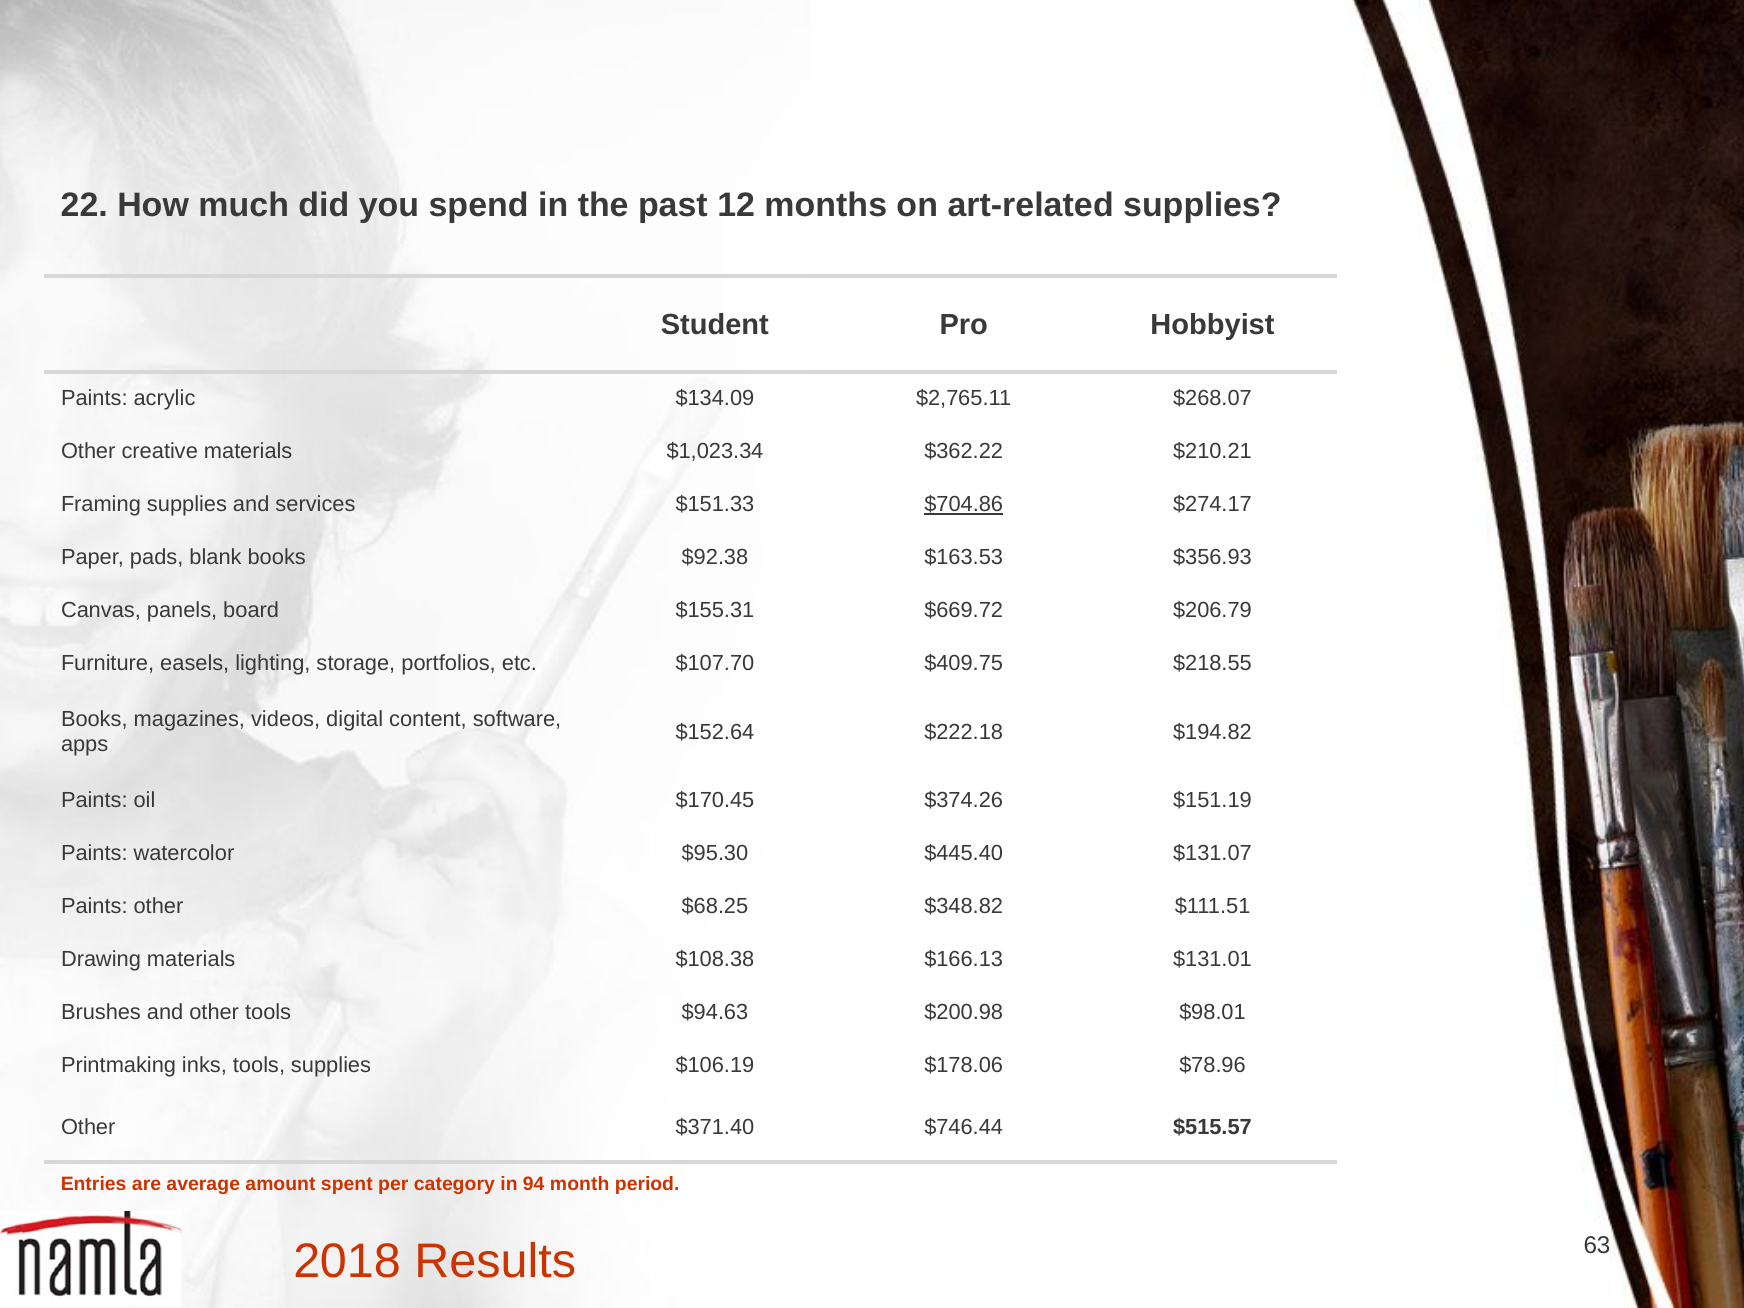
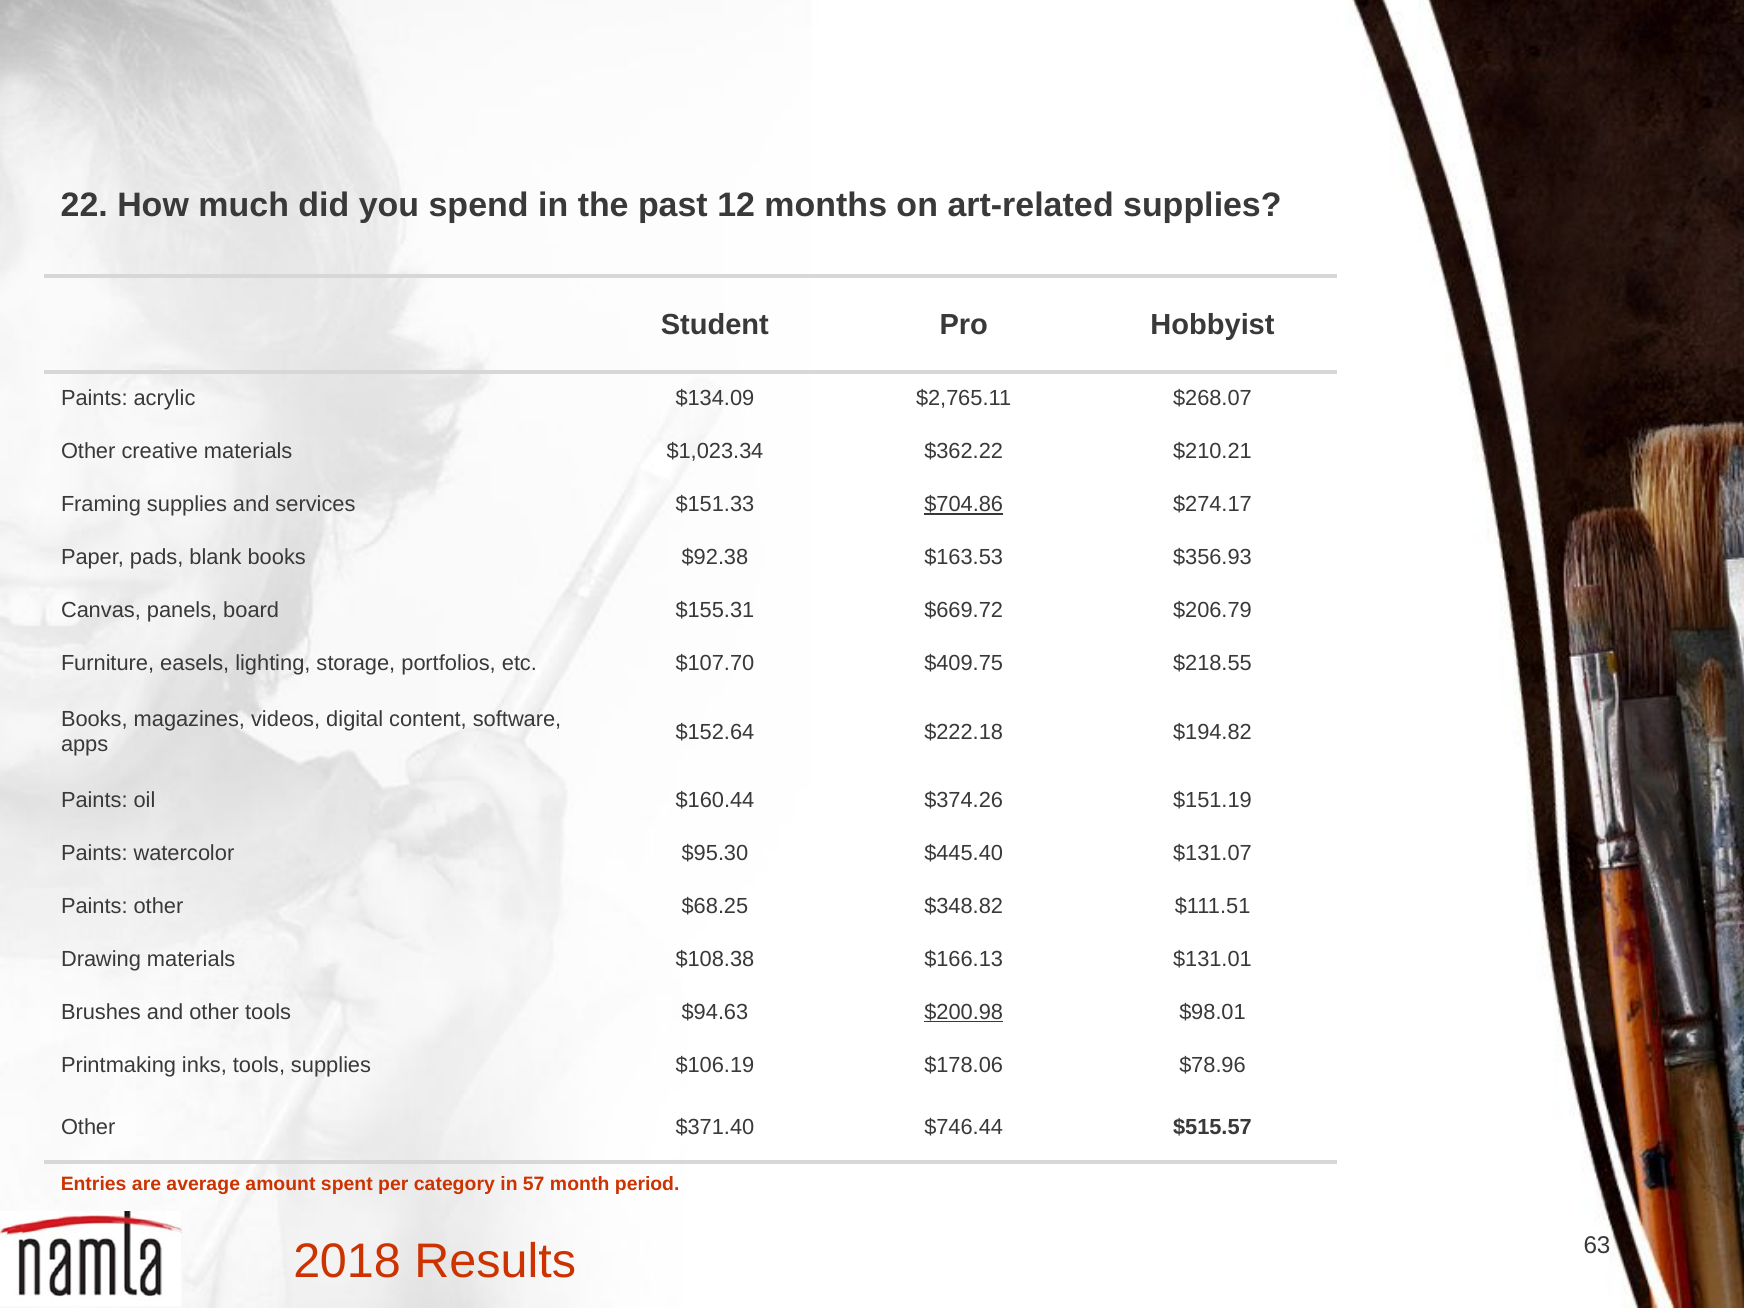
$170.45: $170.45 -> $160.44
$200.98 underline: none -> present
94: 94 -> 57
